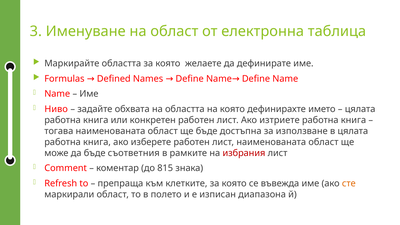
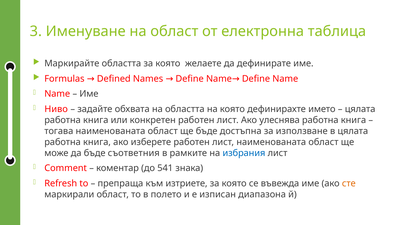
изтриете: изтриете -> улеснява
избрания colour: red -> blue
815: 815 -> 541
клетките: клетките -> изтриете
